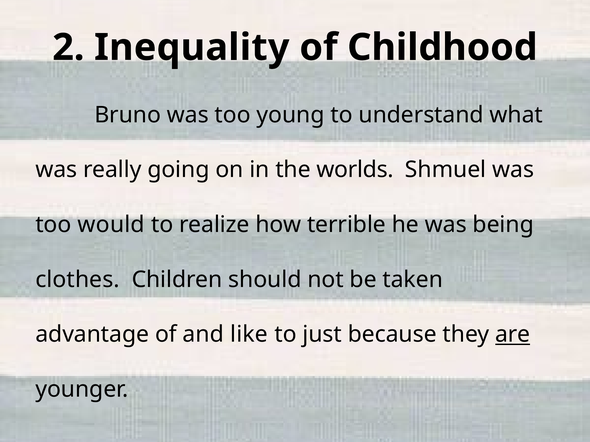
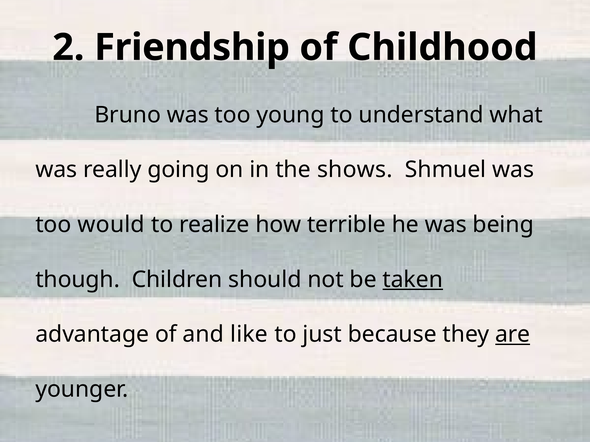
Inequality: Inequality -> Friendship
worlds: worlds -> shows
clothes: clothes -> though
taken underline: none -> present
